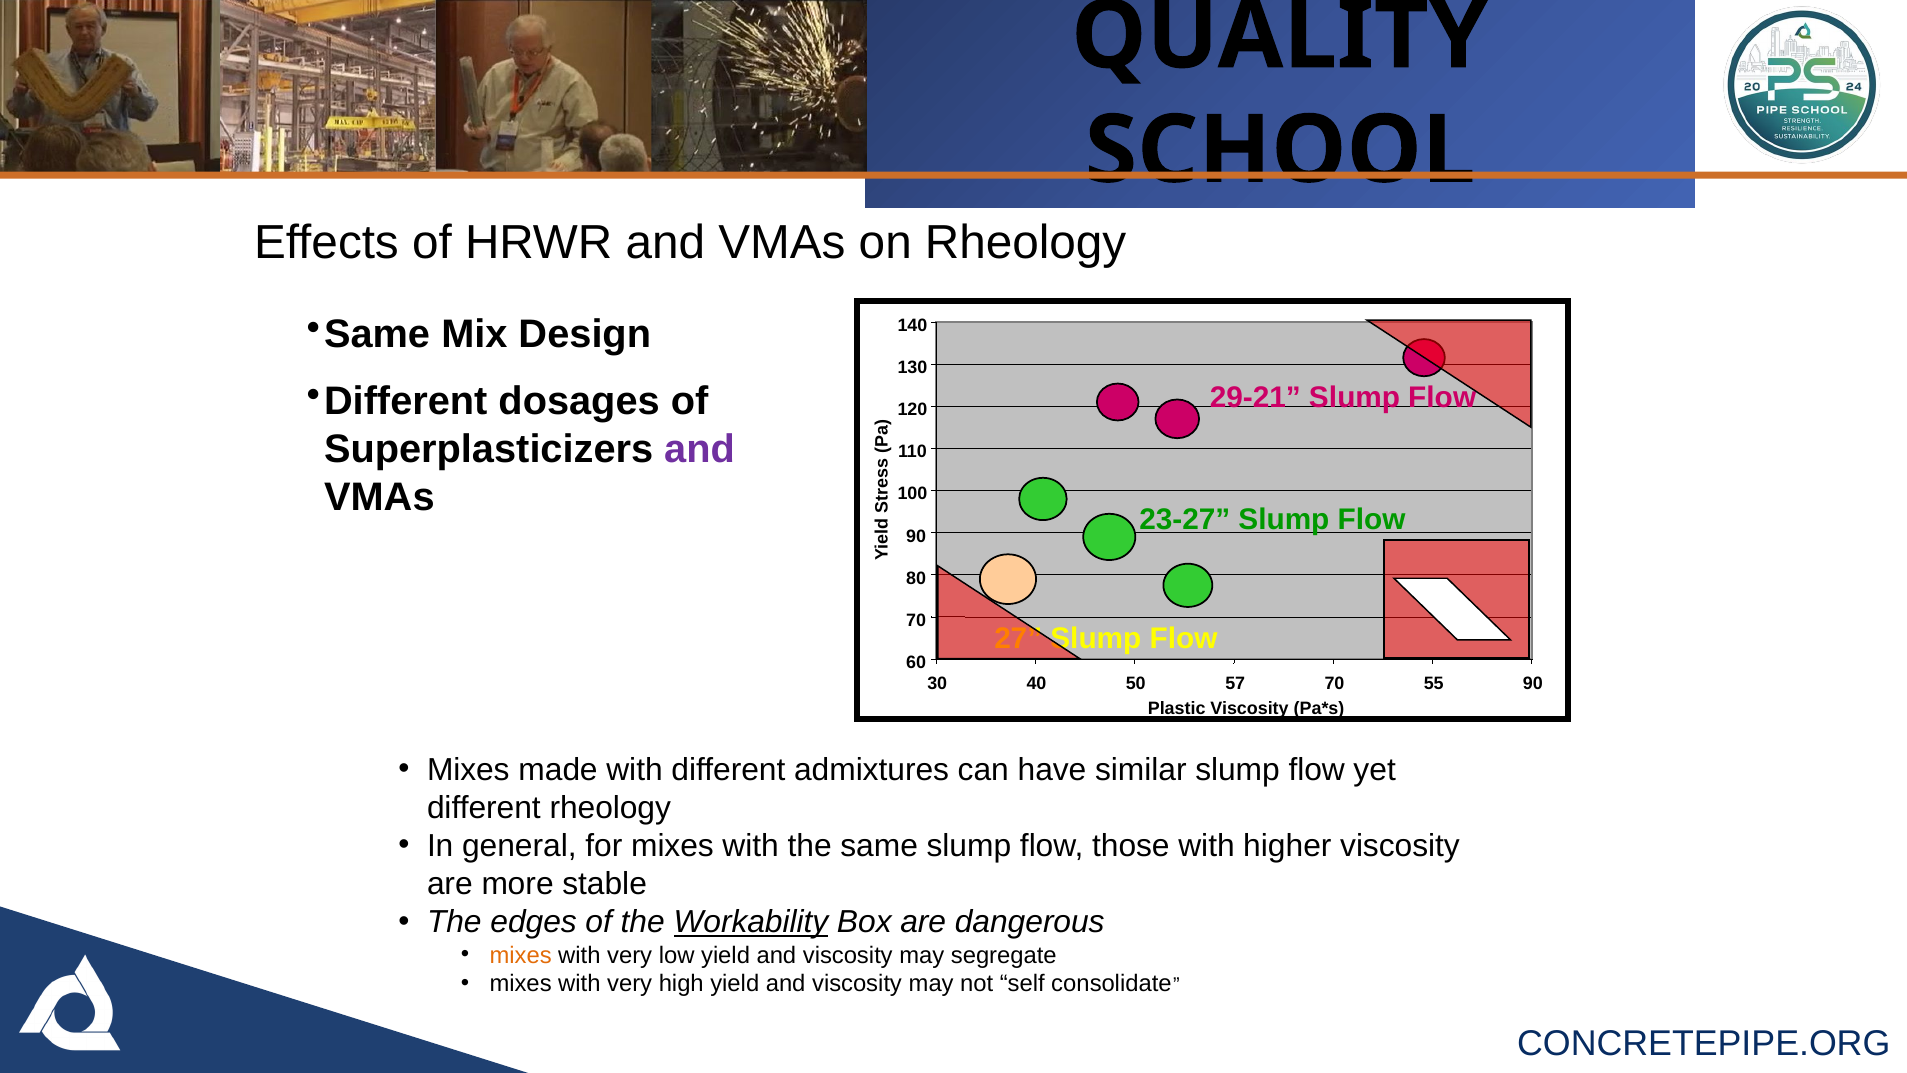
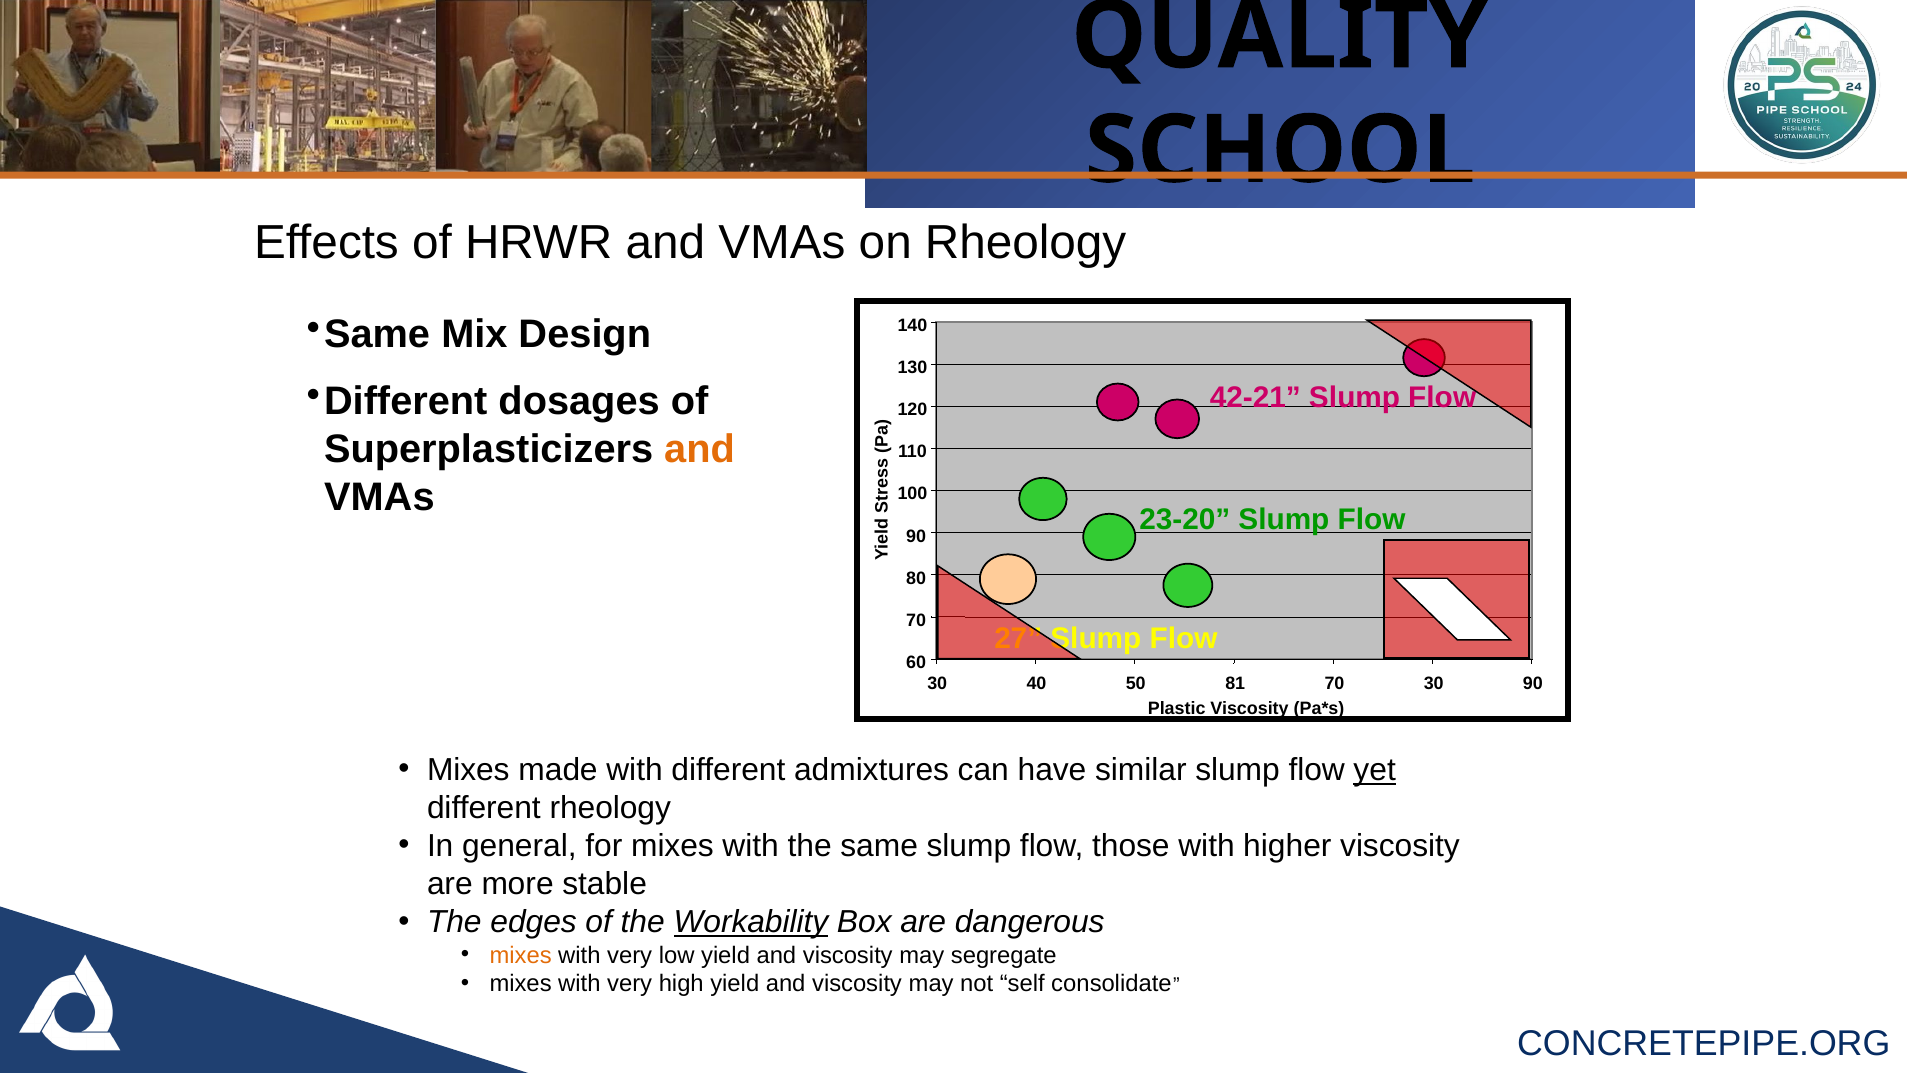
29-21: 29-21 -> 42-21
and at (700, 449) colour: purple -> orange
23-27: 23-27 -> 23-20
57: 57 -> 81
70 55: 55 -> 30
yet underline: none -> present
